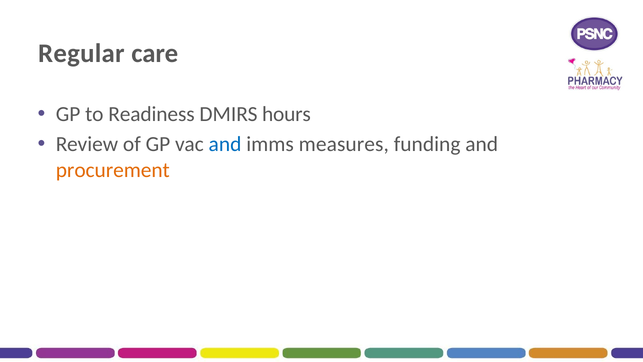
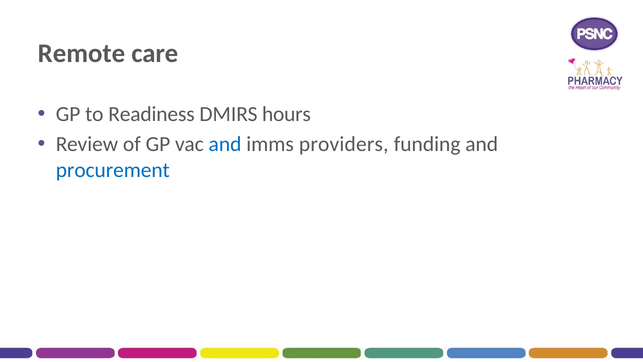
Regular: Regular -> Remote
measures: measures -> providers
procurement colour: orange -> blue
